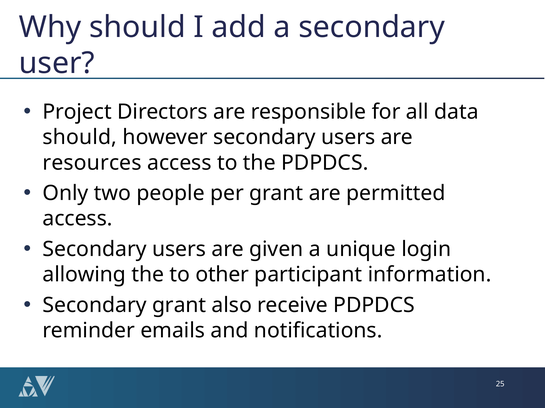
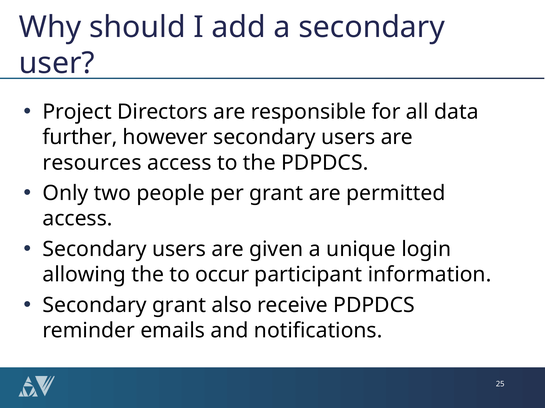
should at (80, 138): should -> further
other: other -> occur
